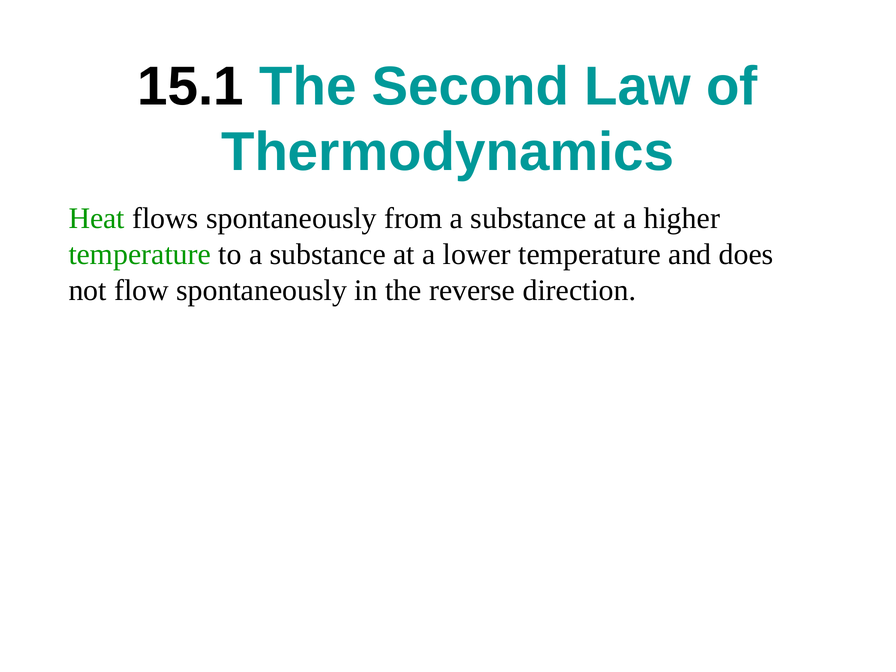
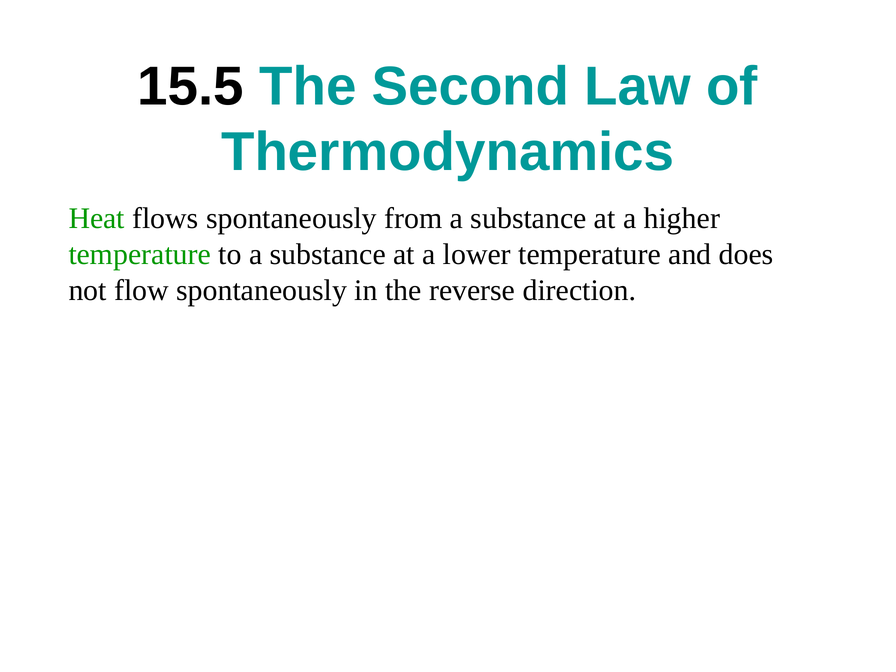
15.1: 15.1 -> 15.5
